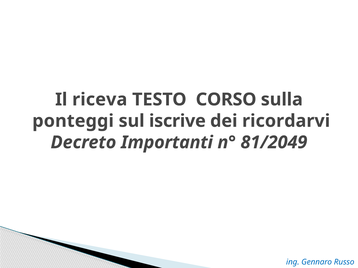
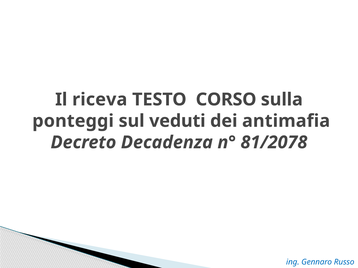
iscrive: iscrive -> veduti
ricordarvi: ricordarvi -> antimafia
Importanti: Importanti -> Decadenza
81/2049: 81/2049 -> 81/2078
